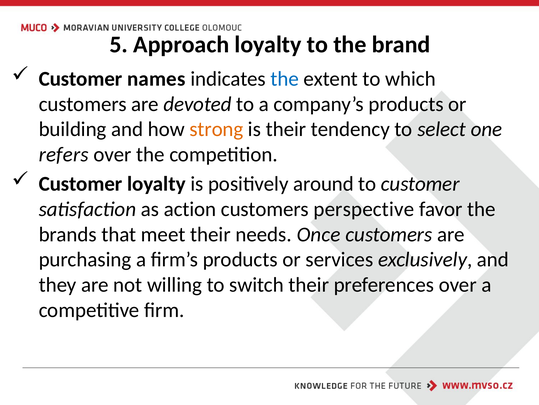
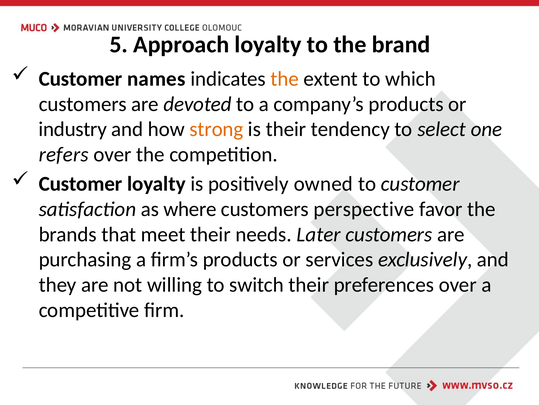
the at (285, 79) colour: blue -> orange
building: building -> industry
around: around -> owned
action: action -> where
Once: Once -> Later
